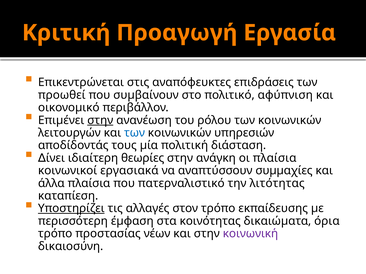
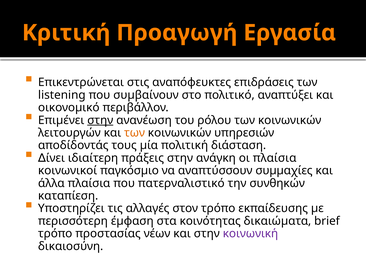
προωθεί: προωθεί -> listening
αφύπνιση: αφύπνιση -> αναπτύξει
των at (135, 133) colour: blue -> orange
θεωρίες: θεωρίες -> πράξεις
εργασιακά: εργασιακά -> παγκόσµιο
λιτότητας: λιτότητας -> συνθηκών
Υποστηρίζει underline: present -> none
όρια: όρια -> brief
